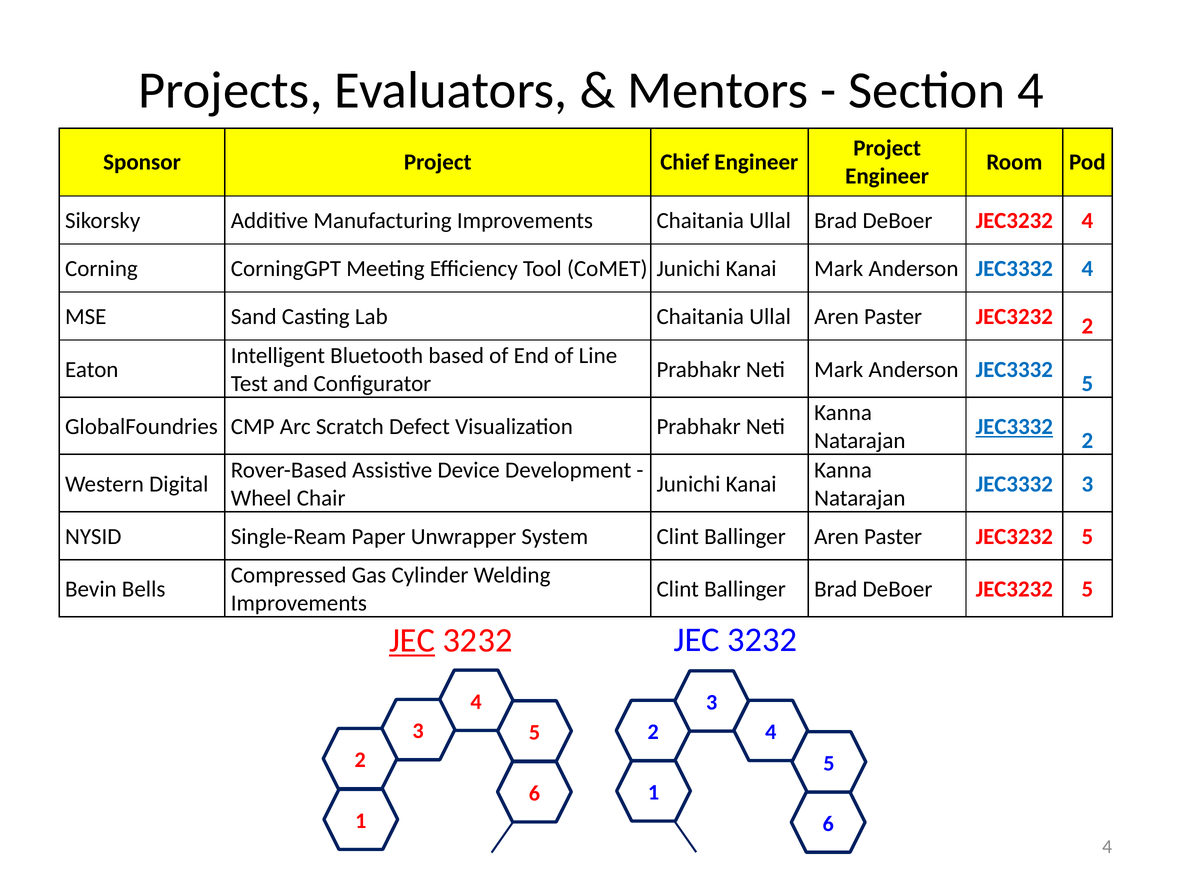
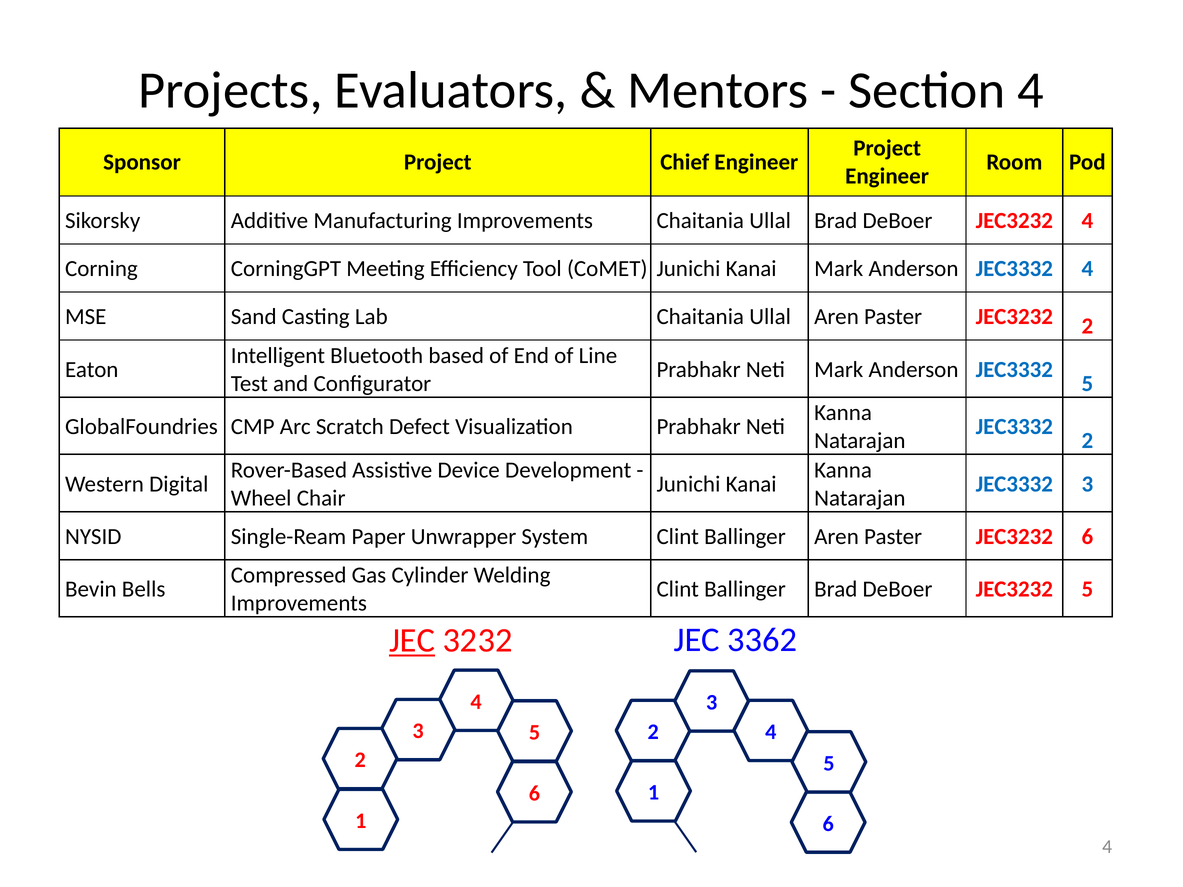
JEC3332 at (1014, 427) underline: present -> none
Paster JEC3232 5: 5 -> 6
3232 JEC 3232: 3232 -> 3362
